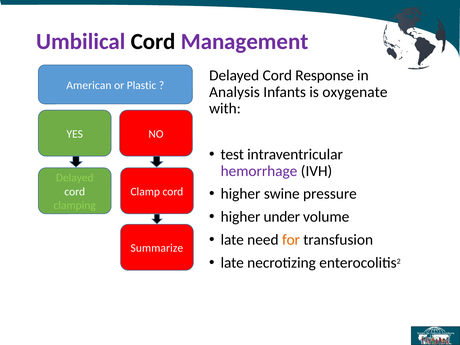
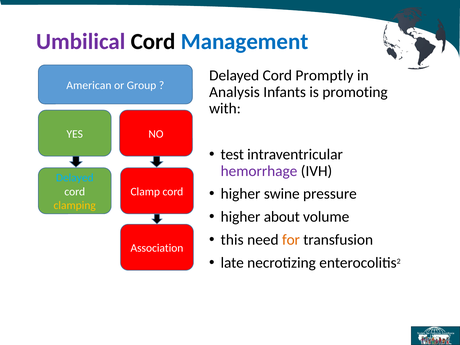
Management colour: purple -> blue
Response: Response -> Promptly
Plastic: Plastic -> Group
oxygenate: oxygenate -> promoting
Delayed at (75, 178) colour: light green -> light blue
clamping colour: light green -> yellow
under: under -> about
late at (232, 240): late -> this
Summarize: Summarize -> Association
